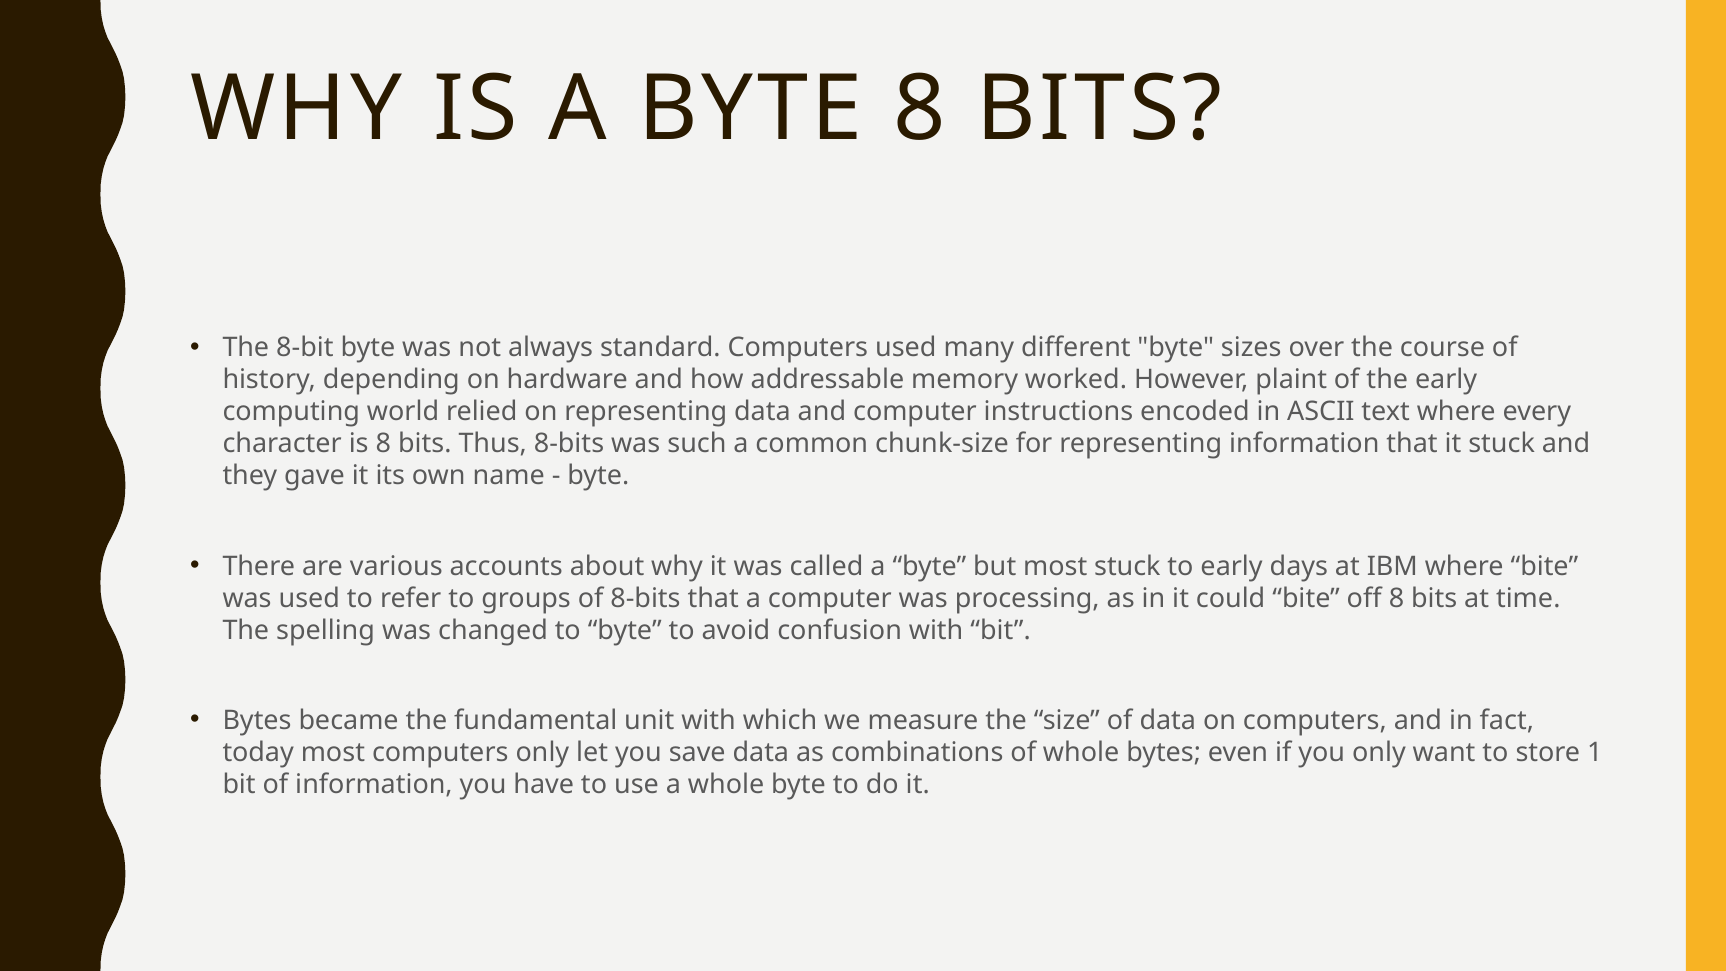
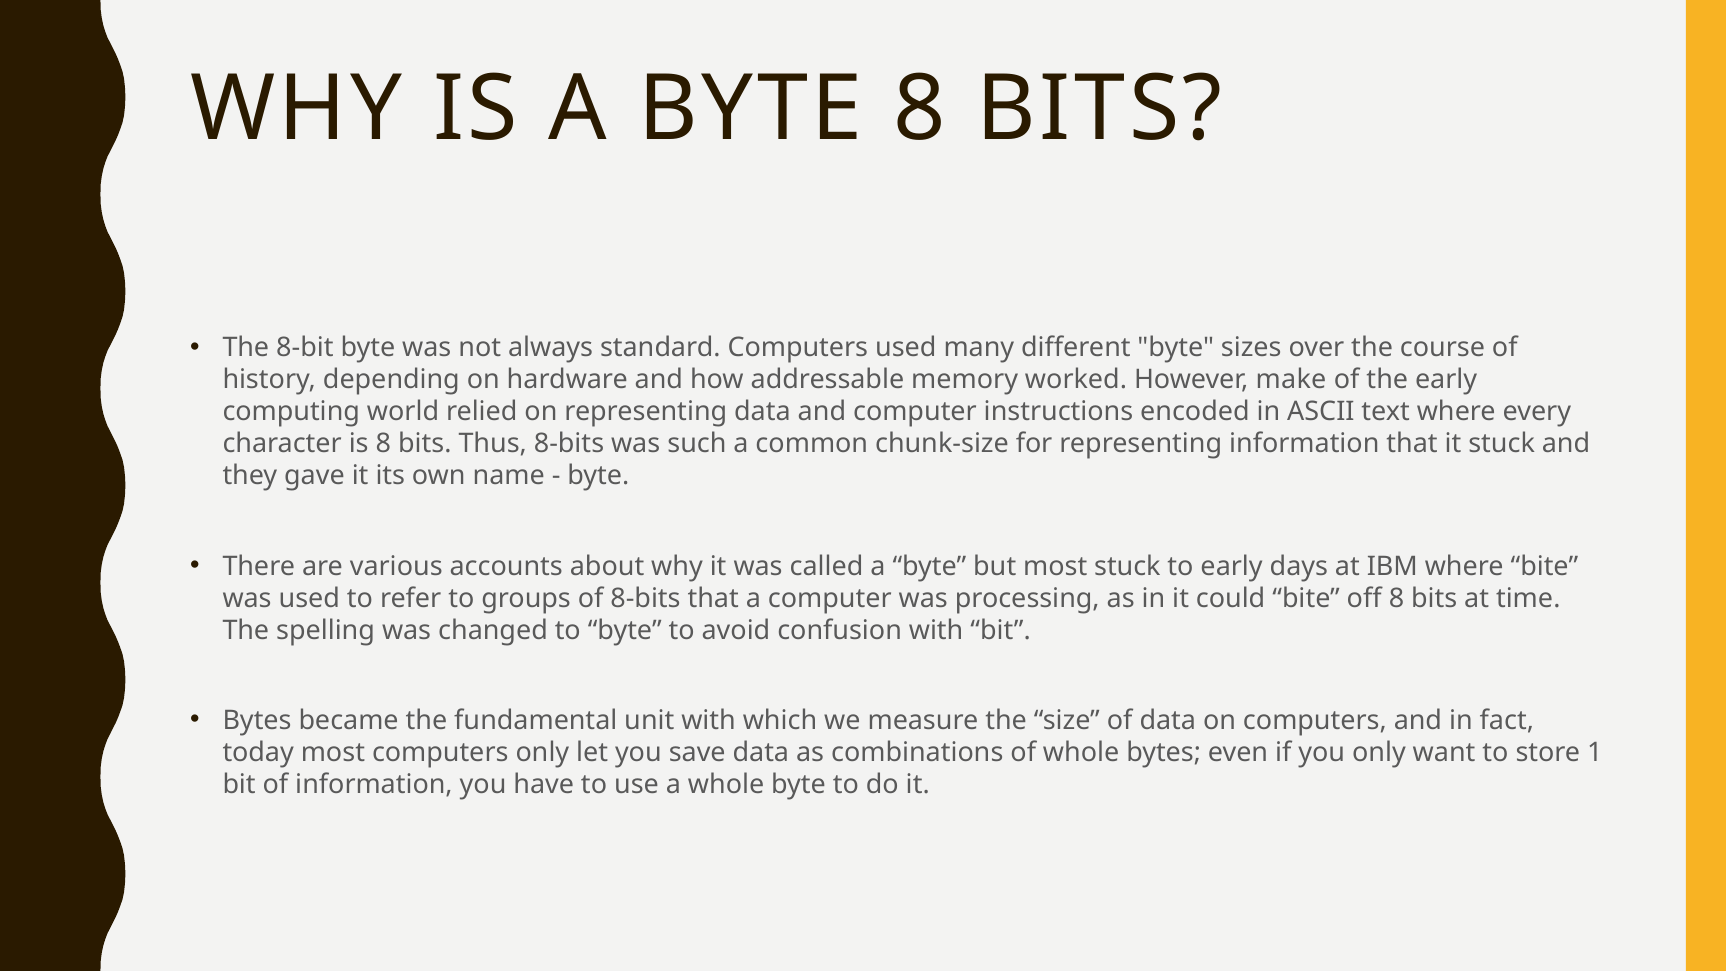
plaint: plaint -> make
